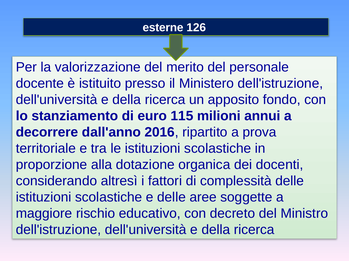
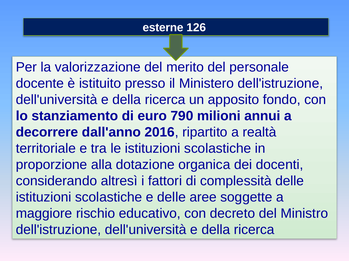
115: 115 -> 790
prova: prova -> realtà
